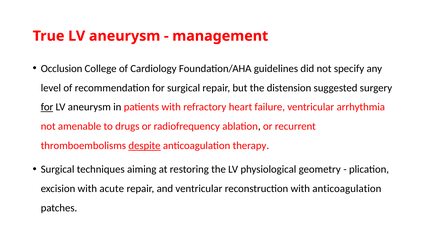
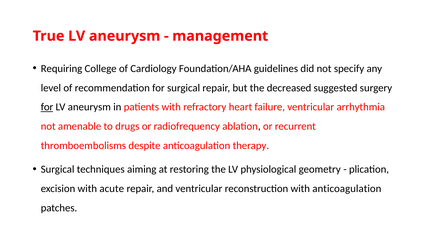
Occlusion: Occlusion -> Requiring
distension: distension -> decreased
despite underline: present -> none
